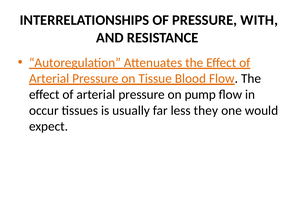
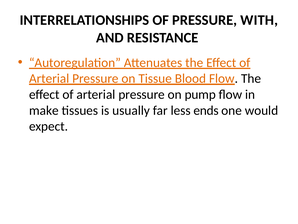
occur: occur -> make
they: they -> ends
